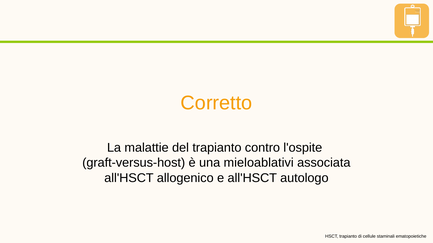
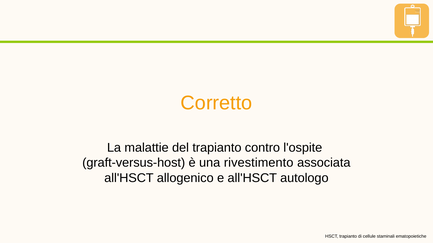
mieloablativi: mieloablativi -> rivestimento
